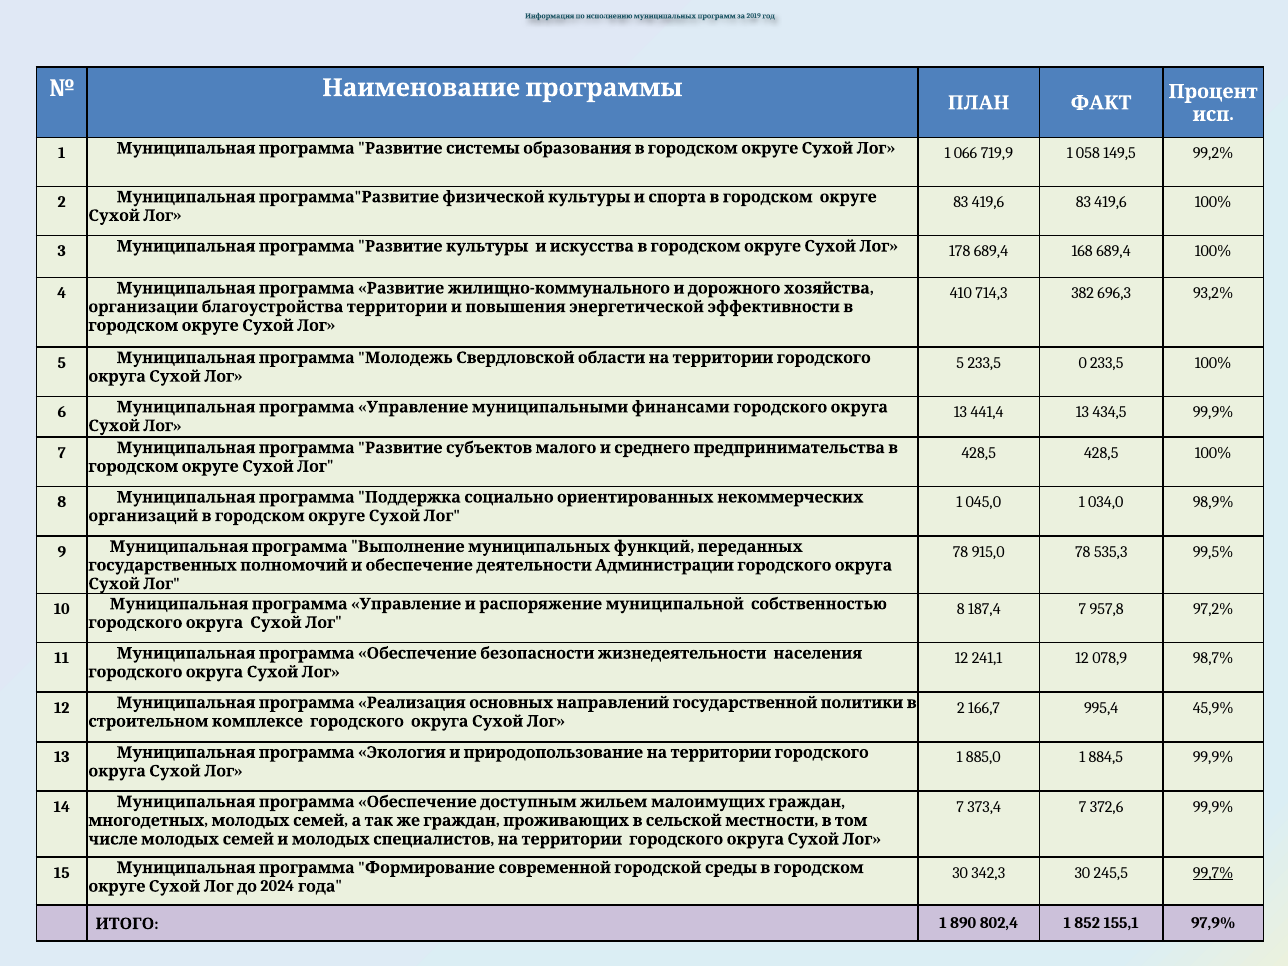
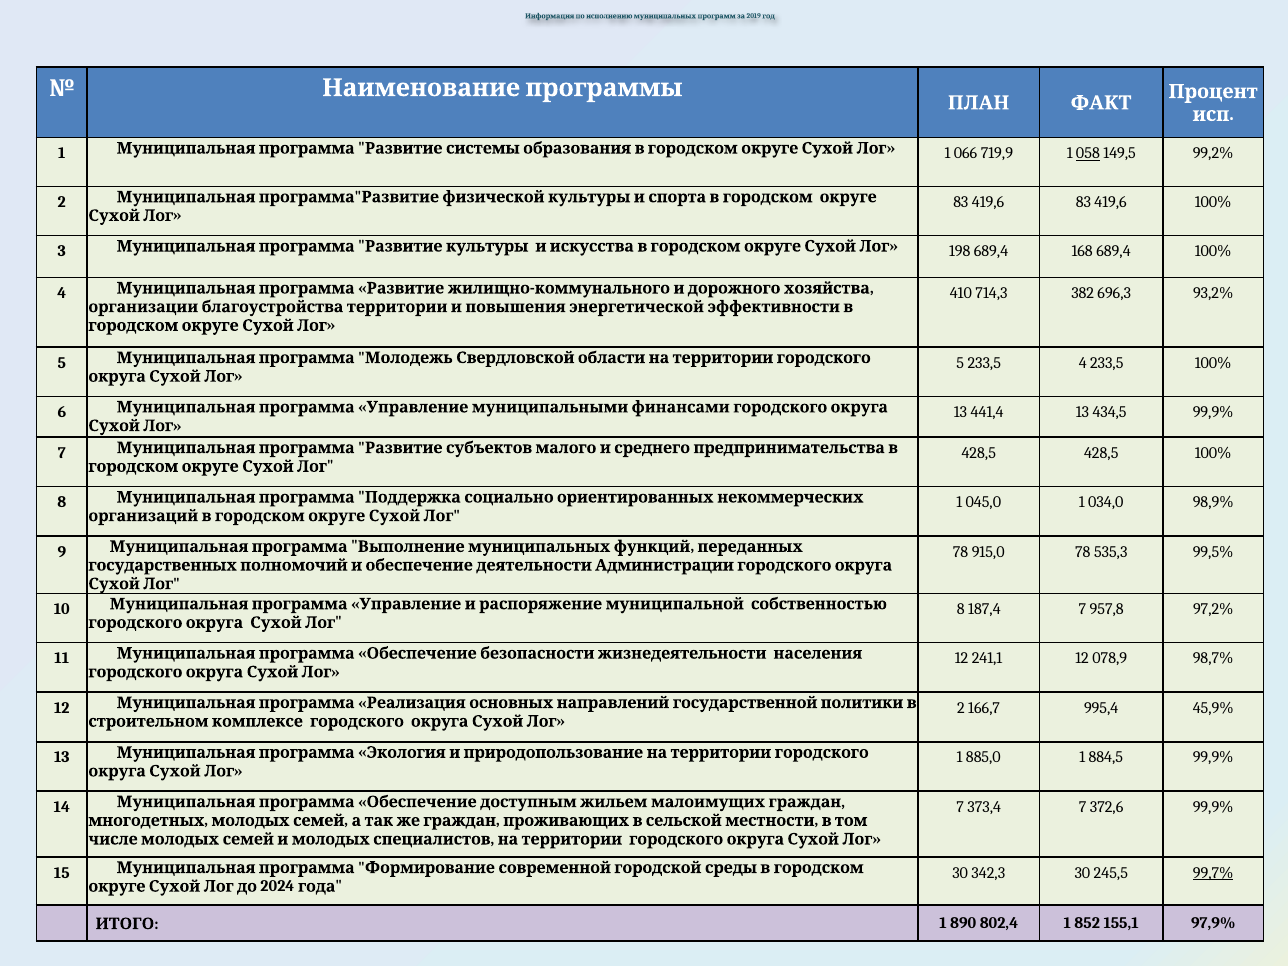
058 underline: none -> present
178: 178 -> 198
233,5 0: 0 -> 4
